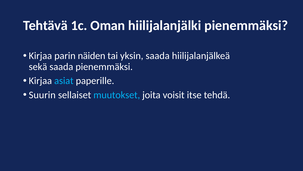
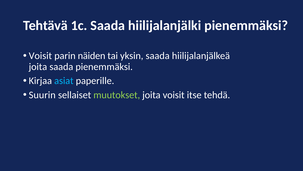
1c Oman: Oman -> Saada
Kirjaa at (40, 56): Kirjaa -> Voisit
sekä at (38, 67): sekä -> joita
muutokset colour: light blue -> light green
